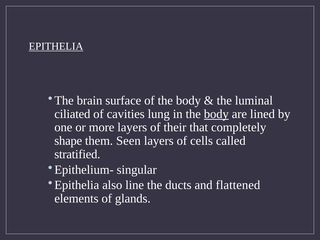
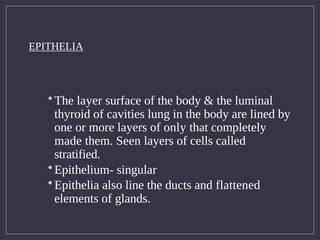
brain: brain -> layer
ciliated: ciliated -> thyroid
body at (216, 114) underline: present -> none
their: their -> only
shape: shape -> made
